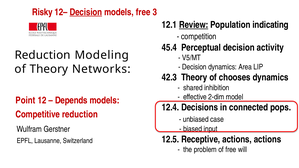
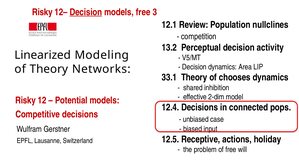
Review underline: present -> none
indicating: indicating -> nullclines
45.4: 45.4 -> 13.2
Reduction at (43, 55): Reduction -> Linearized
42.3: 42.3 -> 33.1
Point at (25, 101): Point -> Risky
Depends: Depends -> Potential
Competitive reduction: reduction -> decisions
actions actions: actions -> holiday
